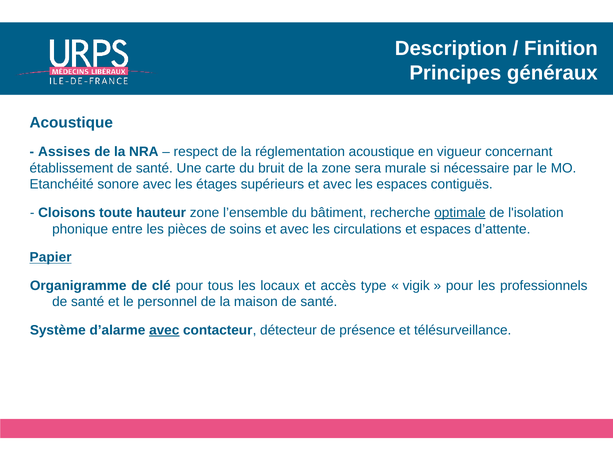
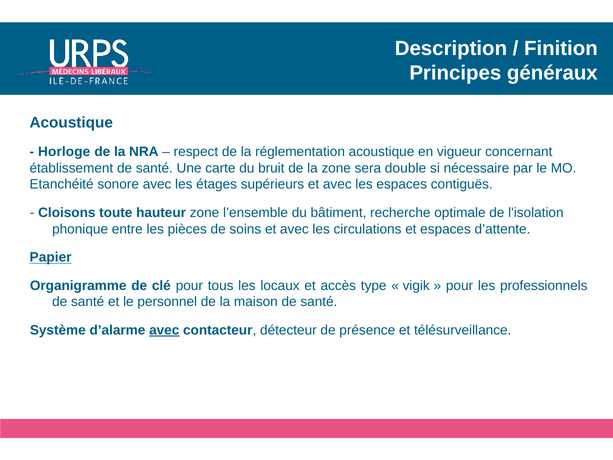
Assises: Assises -> Horloge
murale: murale -> double
optimale underline: present -> none
